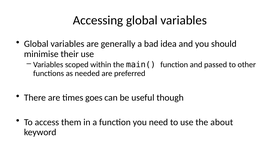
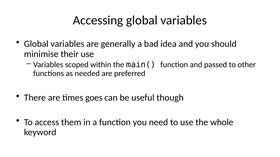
about: about -> whole
